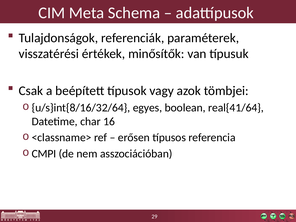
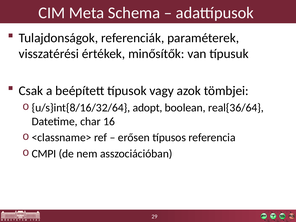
egyes: egyes -> adopt
real{41/64: real{41/64 -> real{36/64
